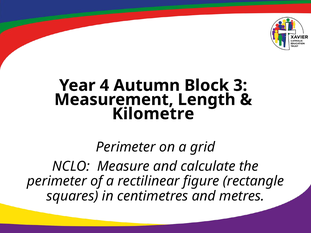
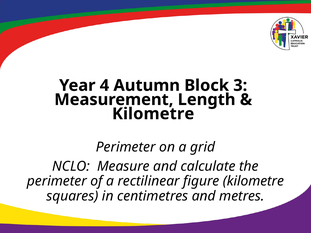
figure rectangle: rectangle -> kilometre
